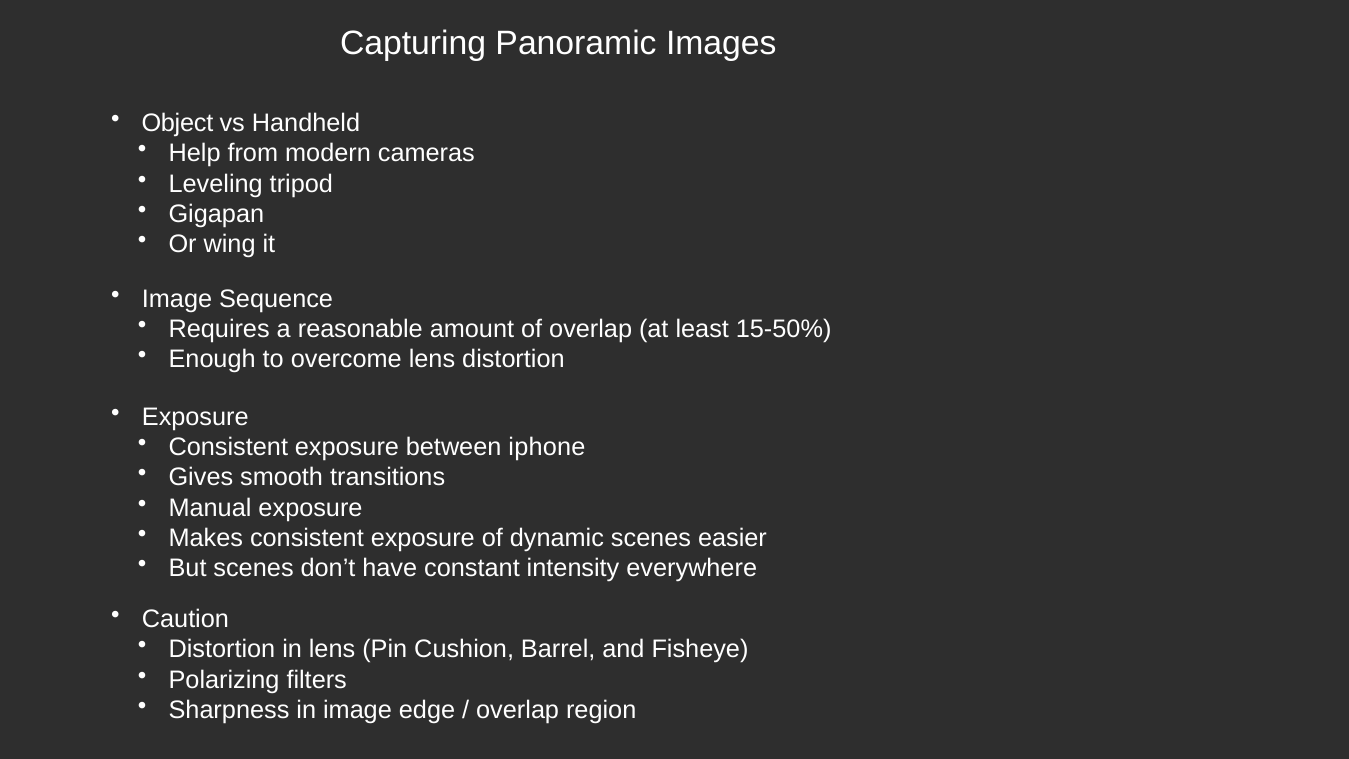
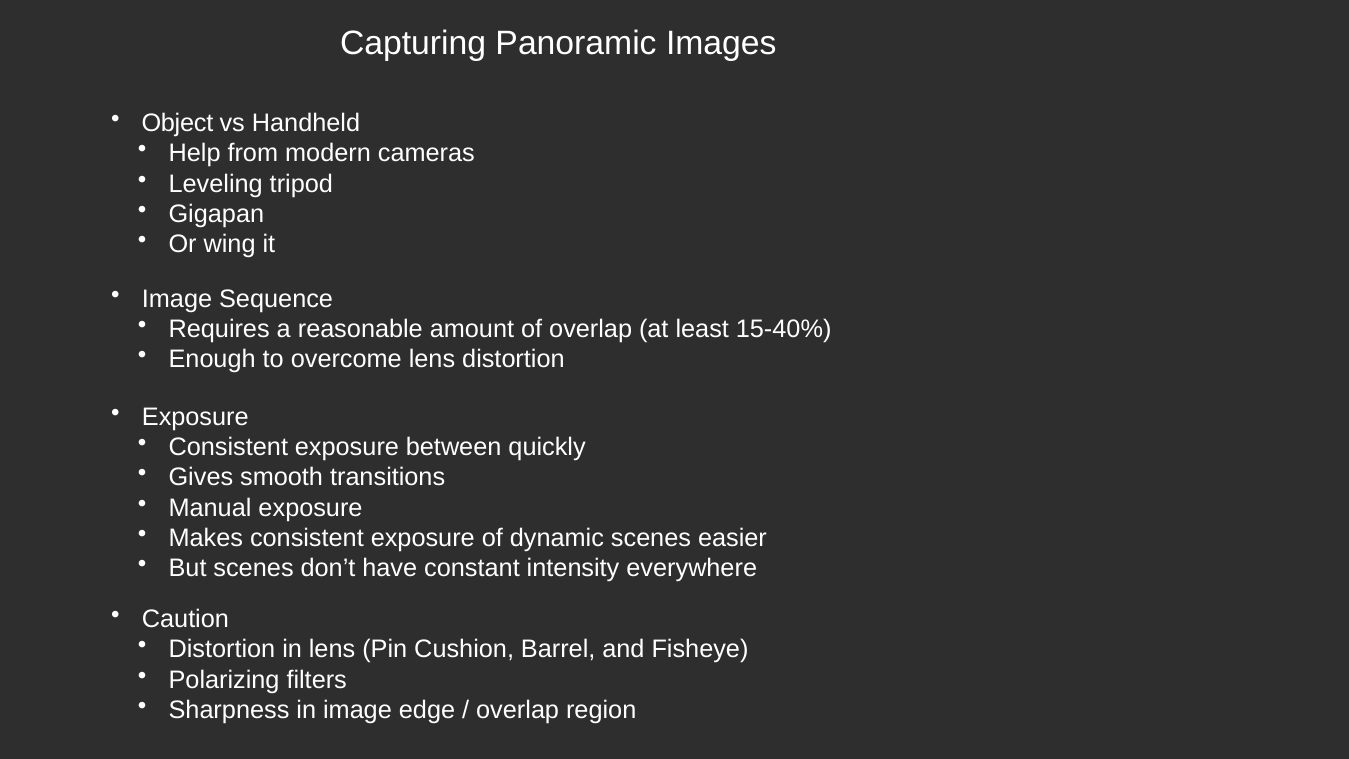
15-50%: 15-50% -> 15-40%
iphone: iphone -> quickly
